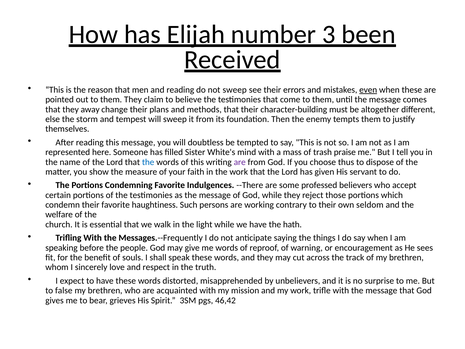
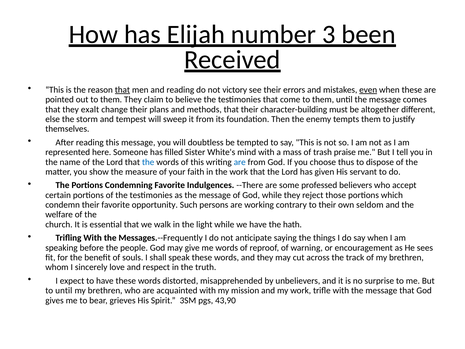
that at (122, 90) underline: none -> present
not sweep: sweep -> victory
away: away -> exalt
are at (240, 162) colour: purple -> blue
haughtiness: haughtiness -> opportunity
to false: false -> until
46,42: 46,42 -> 43,90
